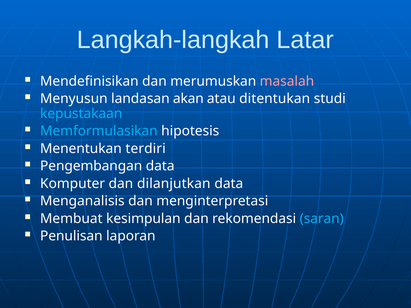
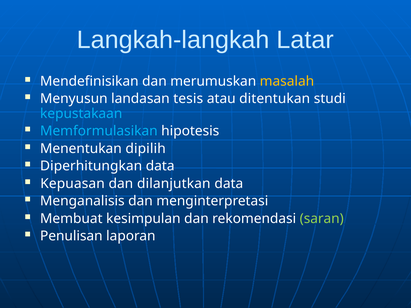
masalah colour: pink -> yellow
akan: akan -> tesis
terdiri: terdiri -> dipilih
Pengembangan: Pengembangan -> Diperhitungkan
Komputer: Komputer -> Kepuasan
saran colour: light blue -> light green
